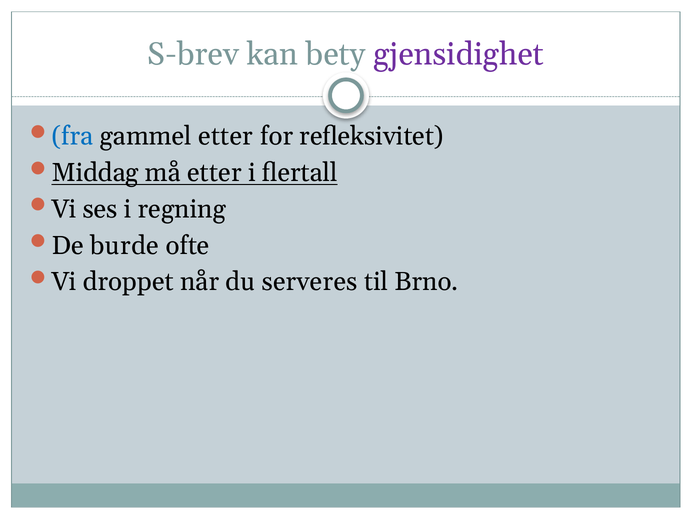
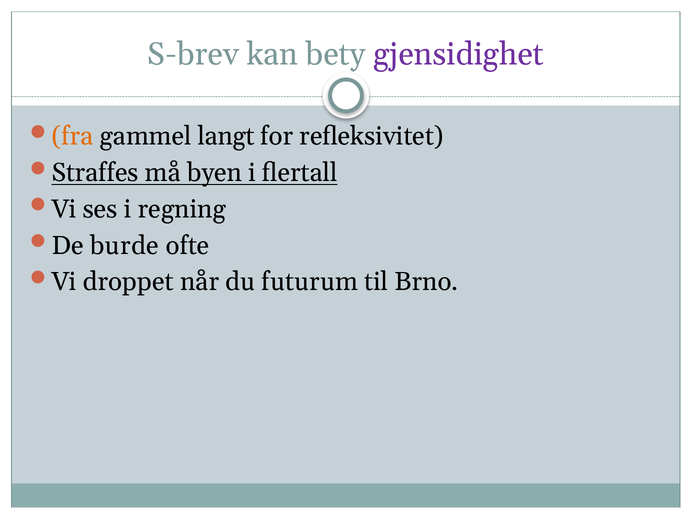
fra colour: blue -> orange
gammel etter: etter -> langt
Middag: Middag -> Straffes
må etter: etter -> byen
serveres: serveres -> futurum
